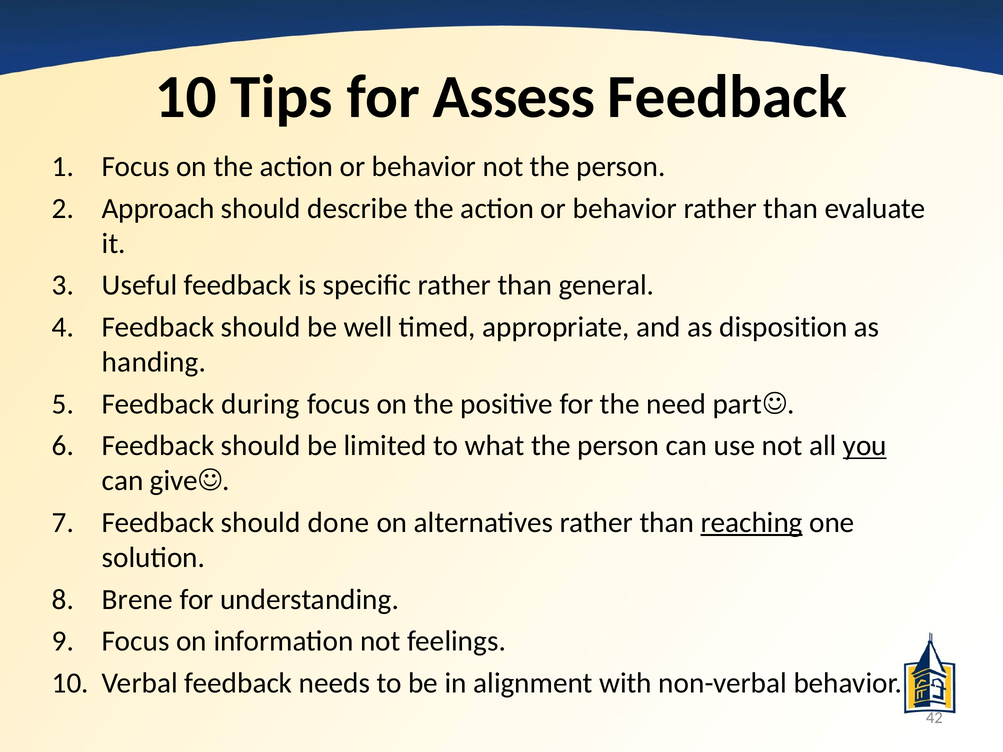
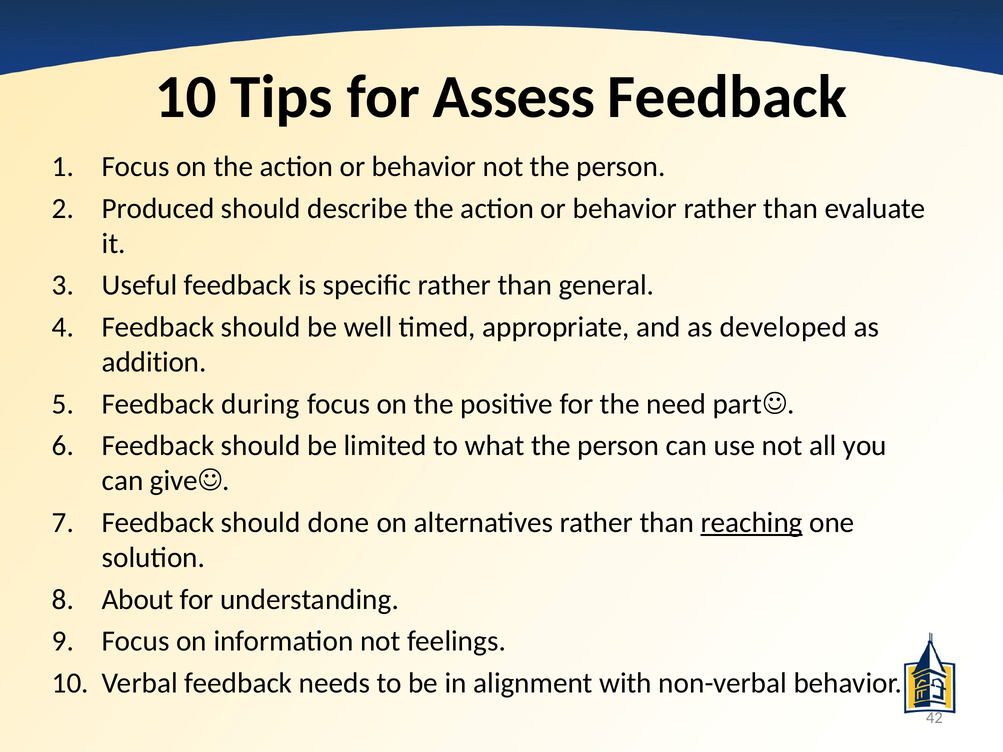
Approach: Approach -> Produced
disposition: disposition -> developed
handing: handing -> addition
you underline: present -> none
Brene: Brene -> About
